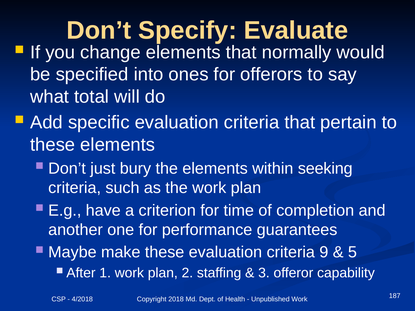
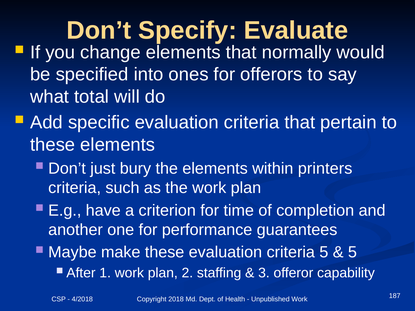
seeking: seeking -> printers
criteria 9: 9 -> 5
